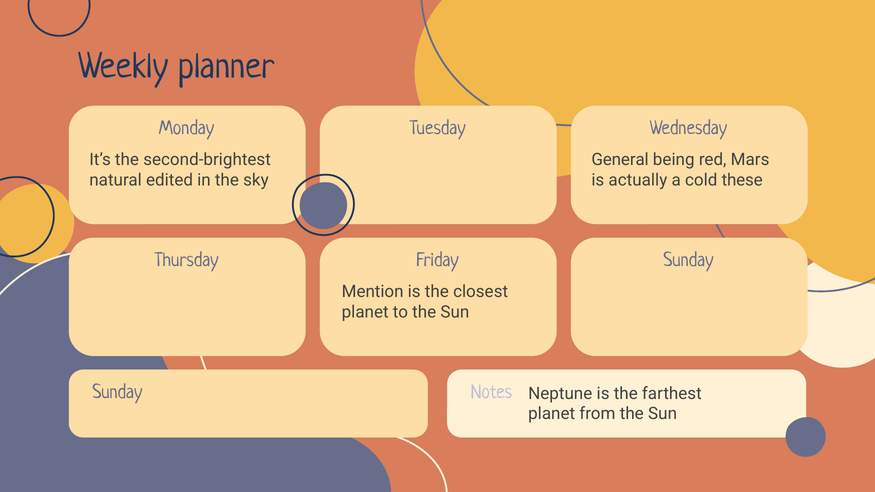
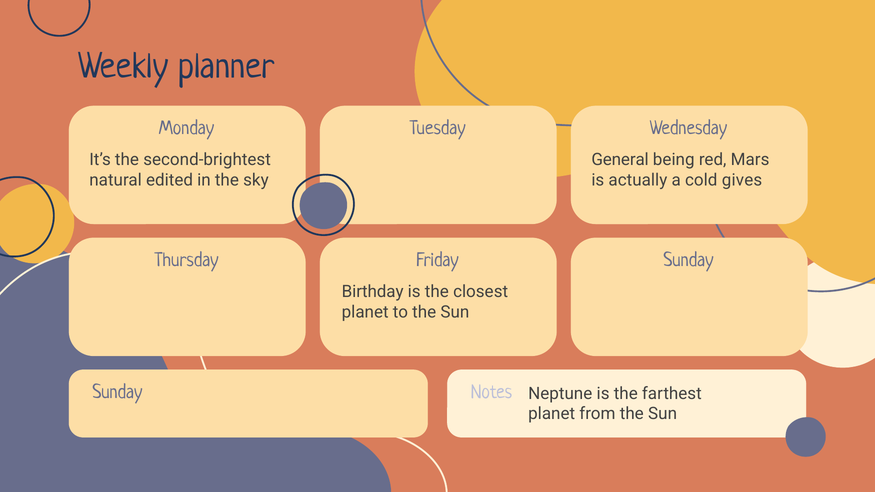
these: these -> gives
Mention: Mention -> Birthday
